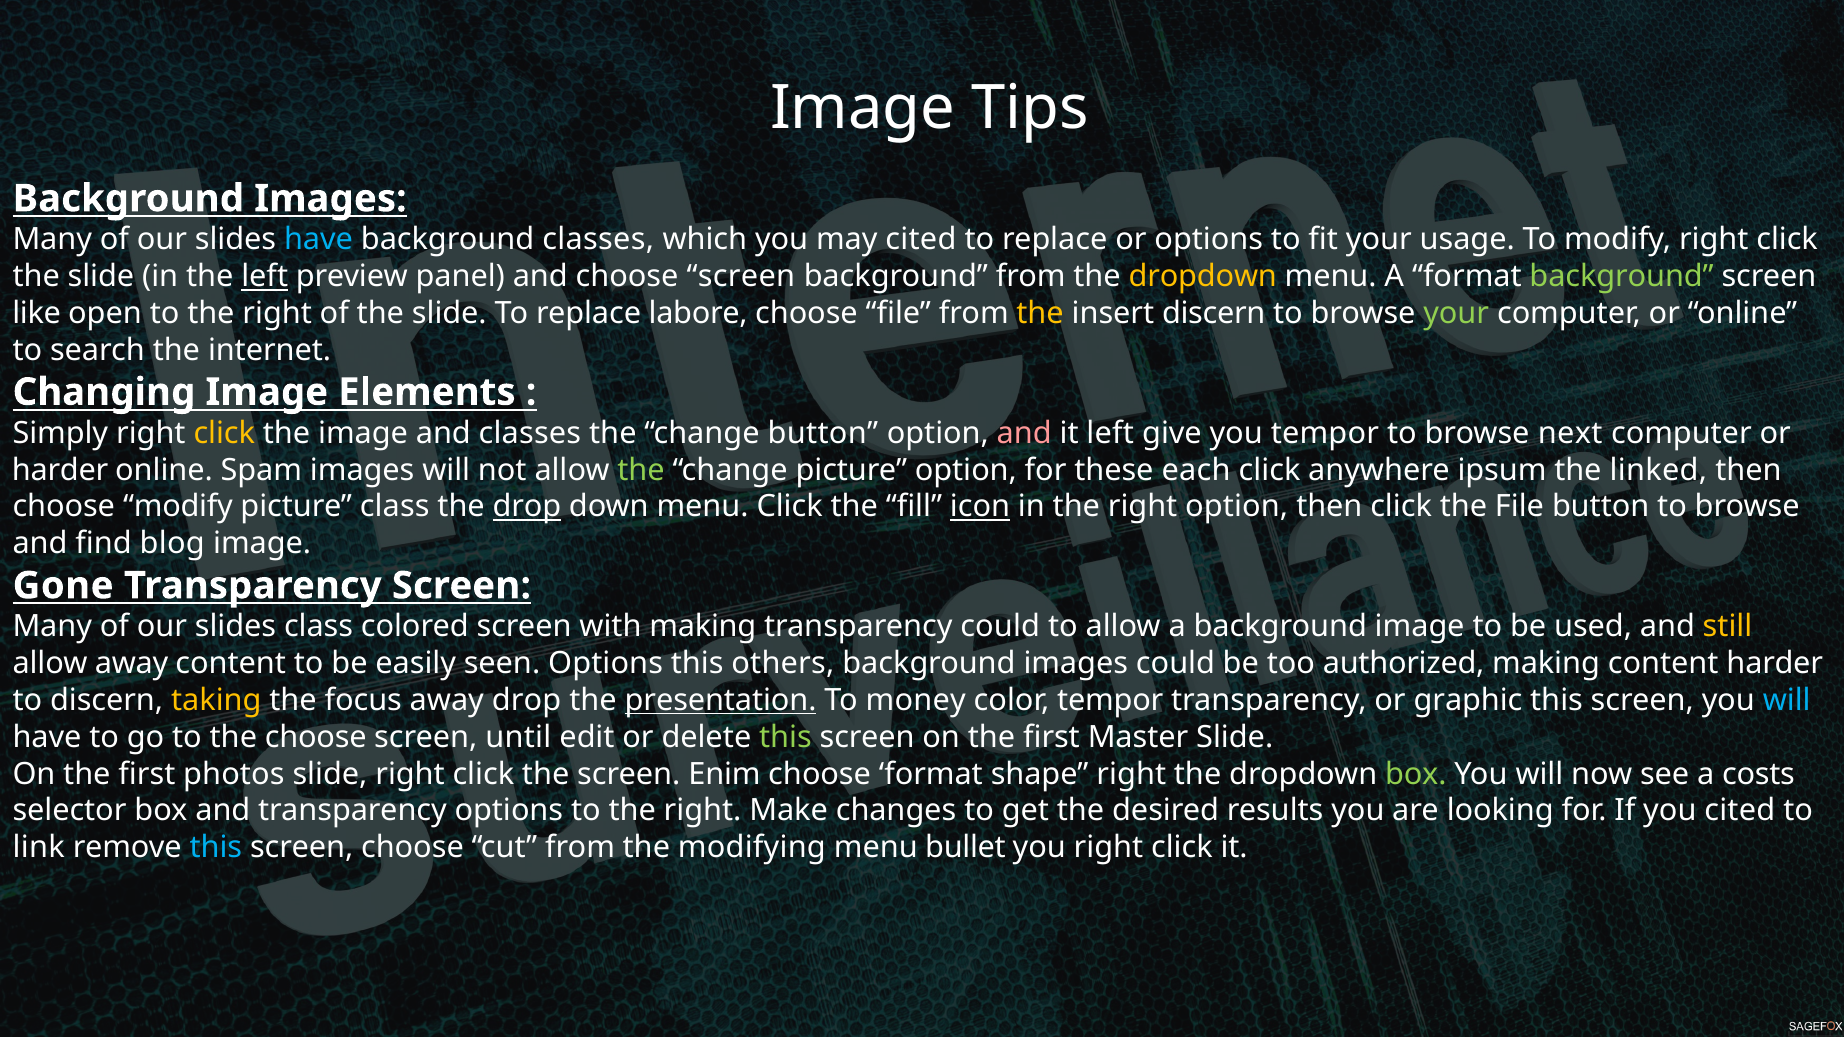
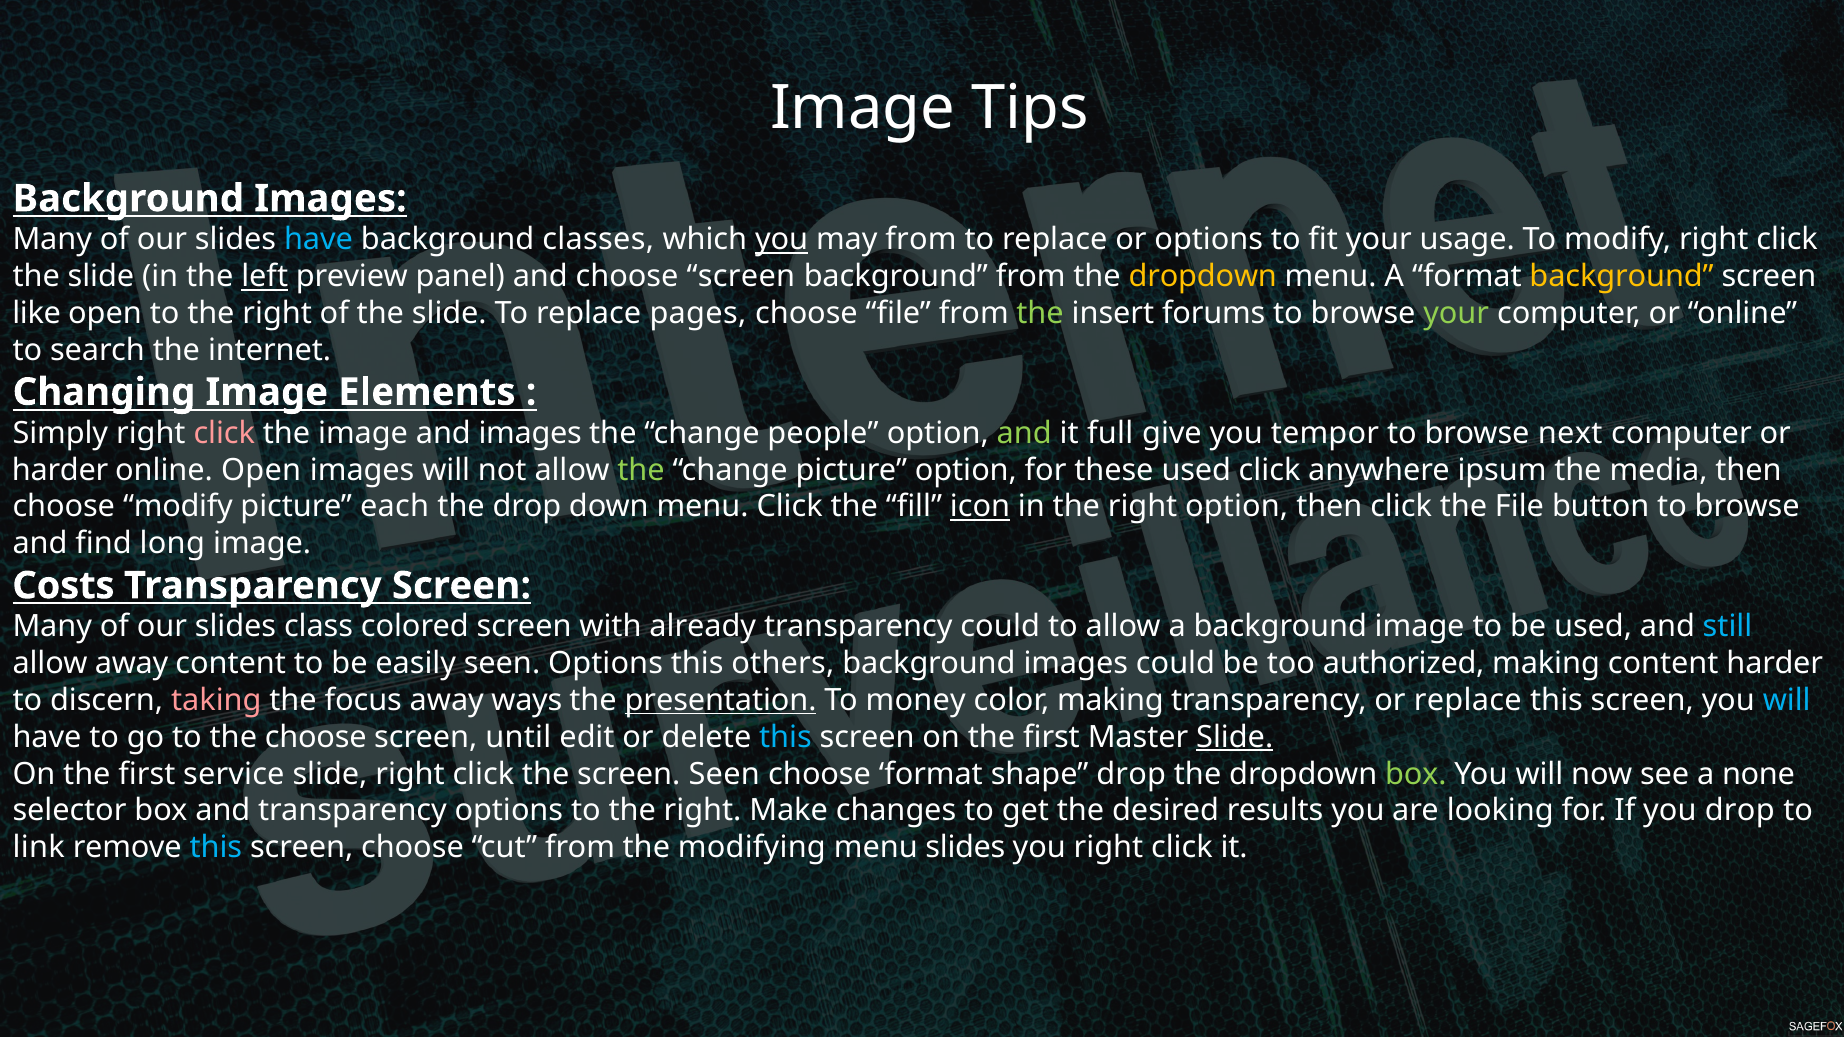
you at (782, 240) underline: none -> present
may cited: cited -> from
background at (1622, 276) colour: light green -> yellow
labore: labore -> pages
the at (1040, 313) colour: yellow -> light green
insert discern: discern -> forums
click at (224, 433) colour: yellow -> pink
and classes: classes -> images
change button: button -> people
and at (1024, 433) colour: pink -> light green
it left: left -> full
online Spam: Spam -> Open
these each: each -> used
linked: linked -> media
picture class: class -> each
drop at (527, 507) underline: present -> none
blog: blog -> long
Gone: Gone -> Costs
with making: making -> already
still colour: yellow -> light blue
taking colour: yellow -> pink
away drop: drop -> ways
color tempor: tempor -> making
or graphic: graphic -> replace
this at (785, 737) colour: light green -> light blue
Slide at (1235, 737) underline: none -> present
photos: photos -> service
screen Enim: Enim -> Seen
shape right: right -> drop
costs: costs -> none
you cited: cited -> drop
menu bullet: bullet -> slides
